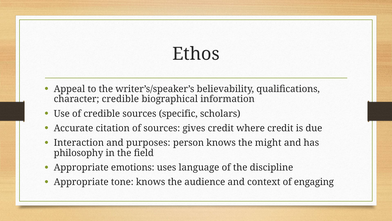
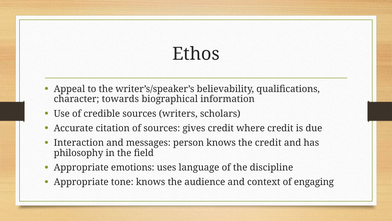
character credible: credible -> towards
specific: specific -> writers
purposes: purposes -> messages
the might: might -> credit
